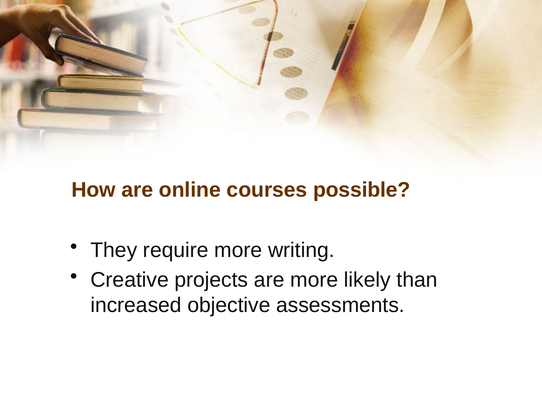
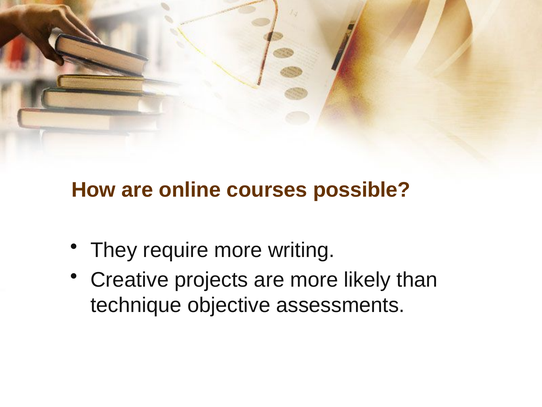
increased: increased -> technique
